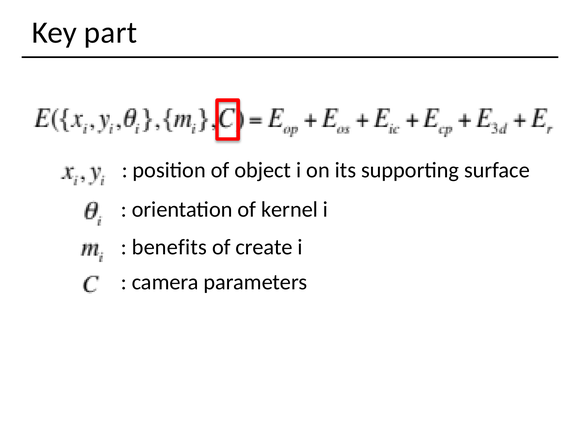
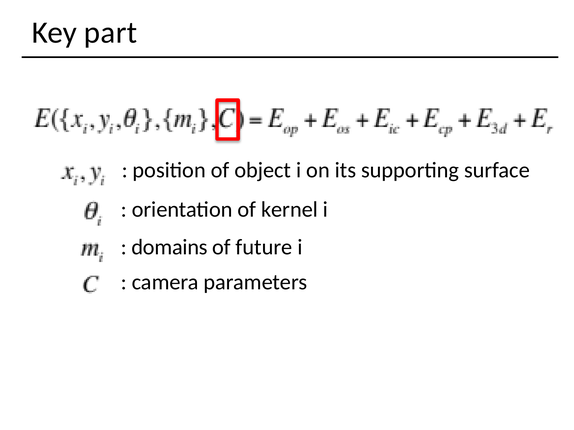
benefits: benefits -> domains
create: create -> future
